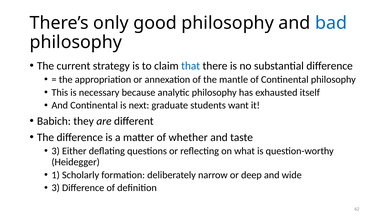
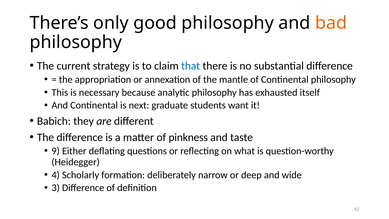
bad colour: blue -> orange
whether: whether -> pinkness
3 at (56, 151): 3 -> 9
1: 1 -> 4
